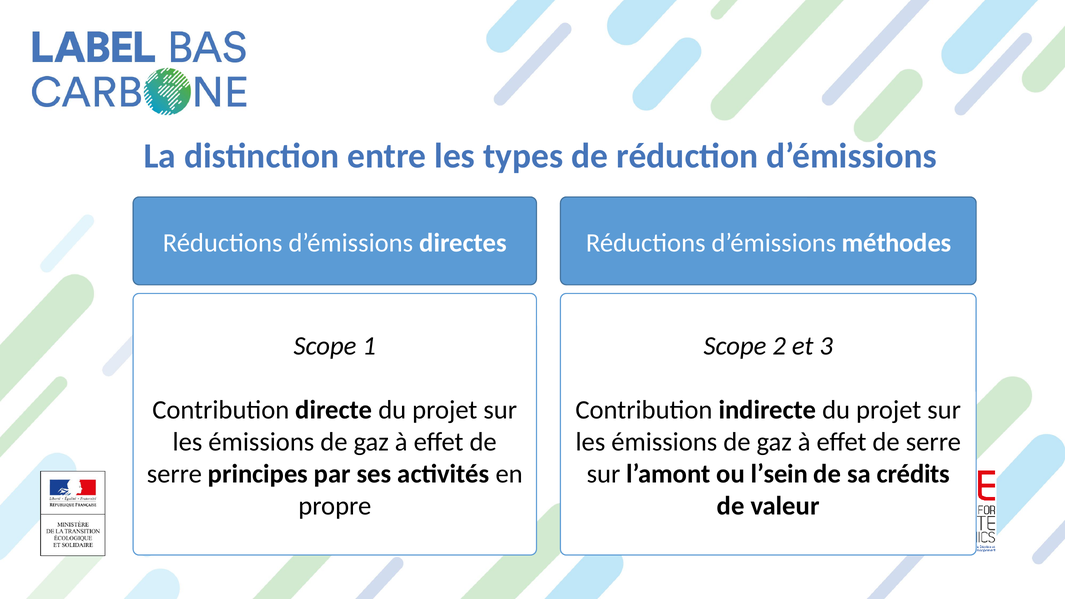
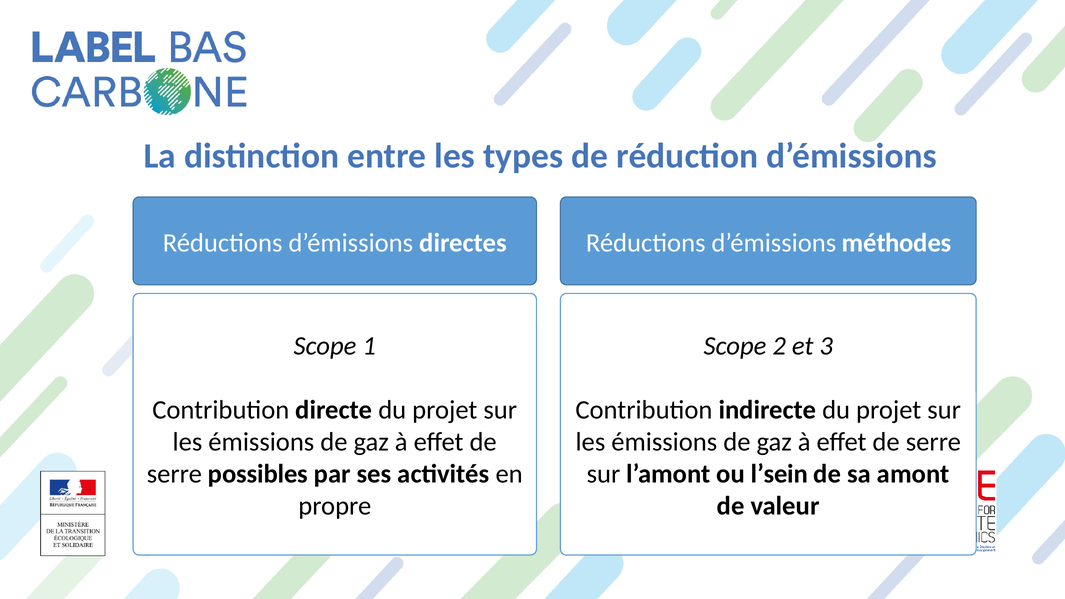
principes: principes -> possibles
crédits: crédits -> amont
